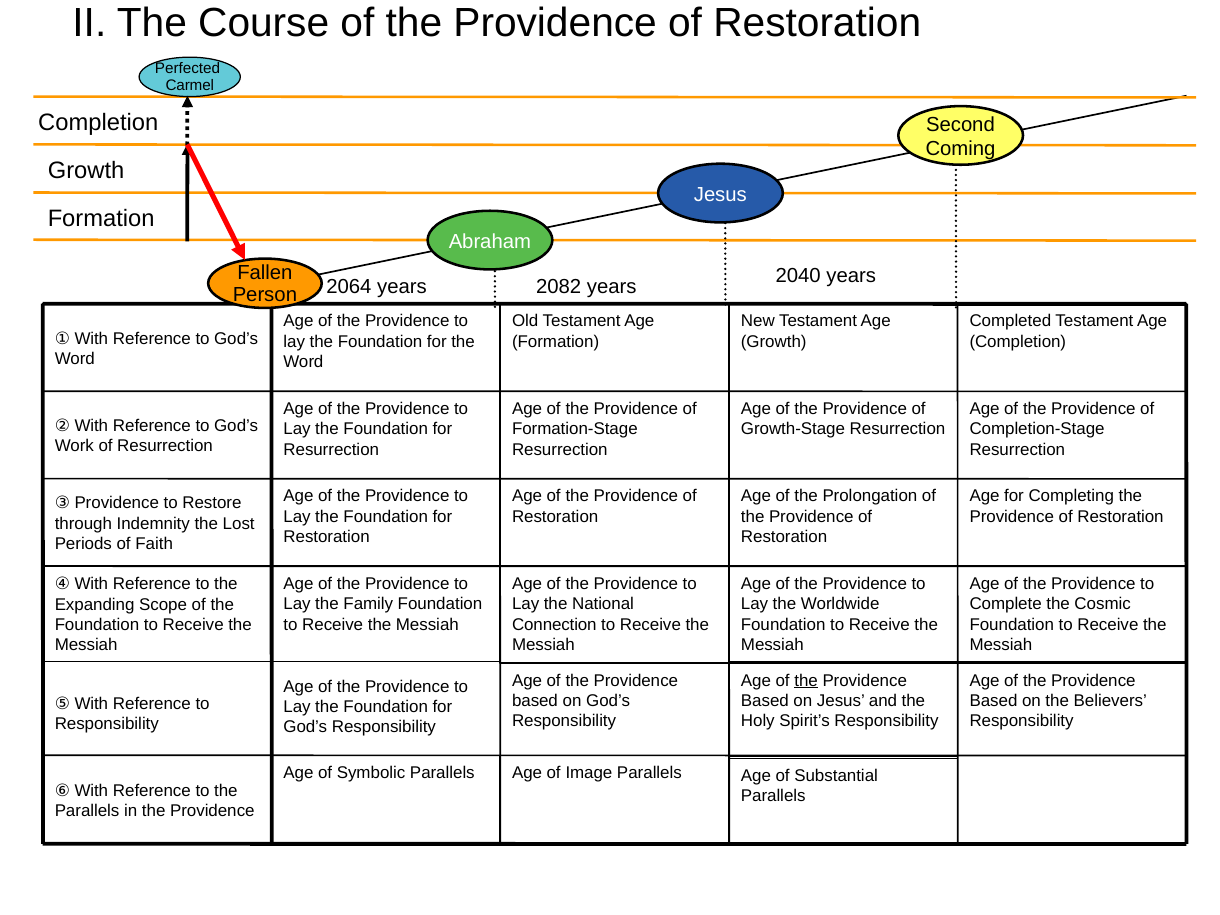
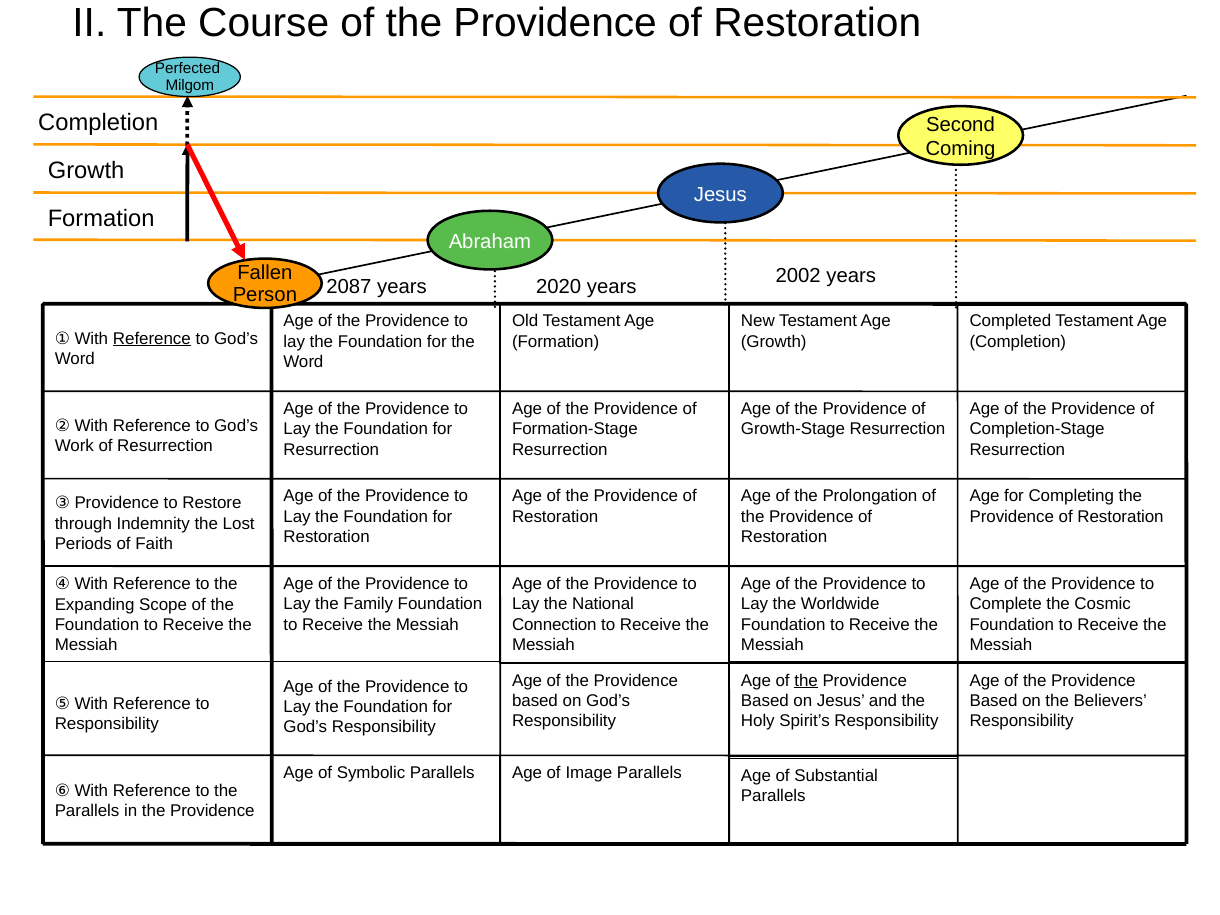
Carmel: Carmel -> Milgom
2040: 2040 -> 2002
2064: 2064 -> 2087
2082: 2082 -> 2020
Reference at (152, 338) underline: none -> present
